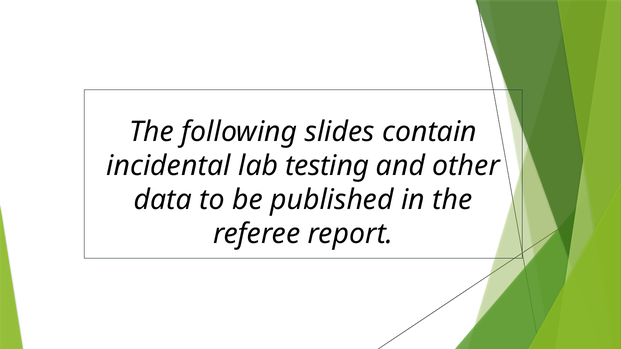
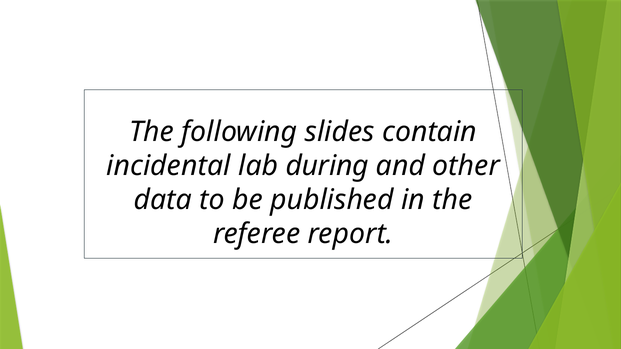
testing: testing -> during
